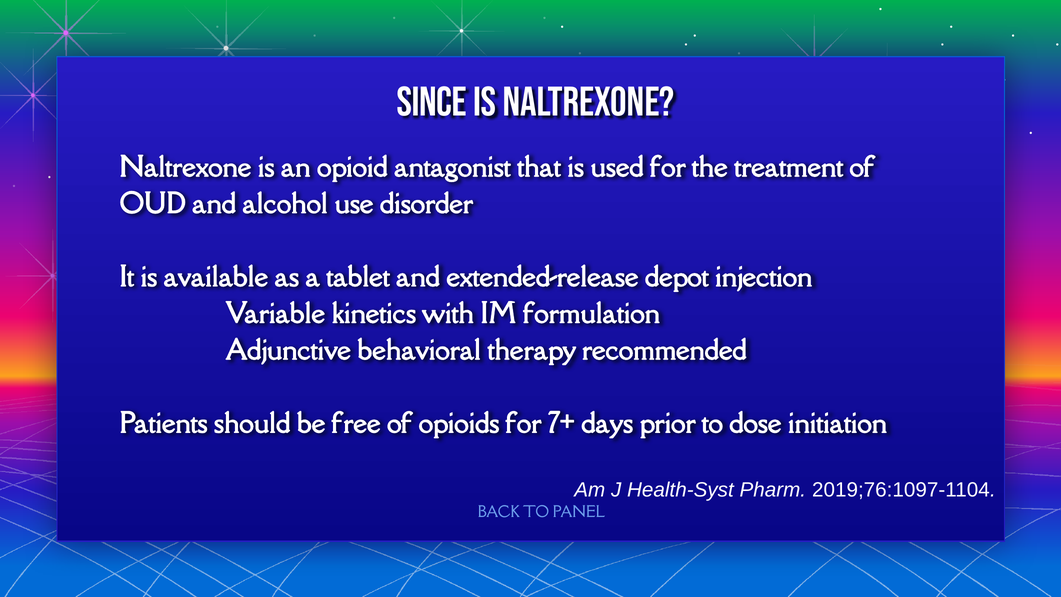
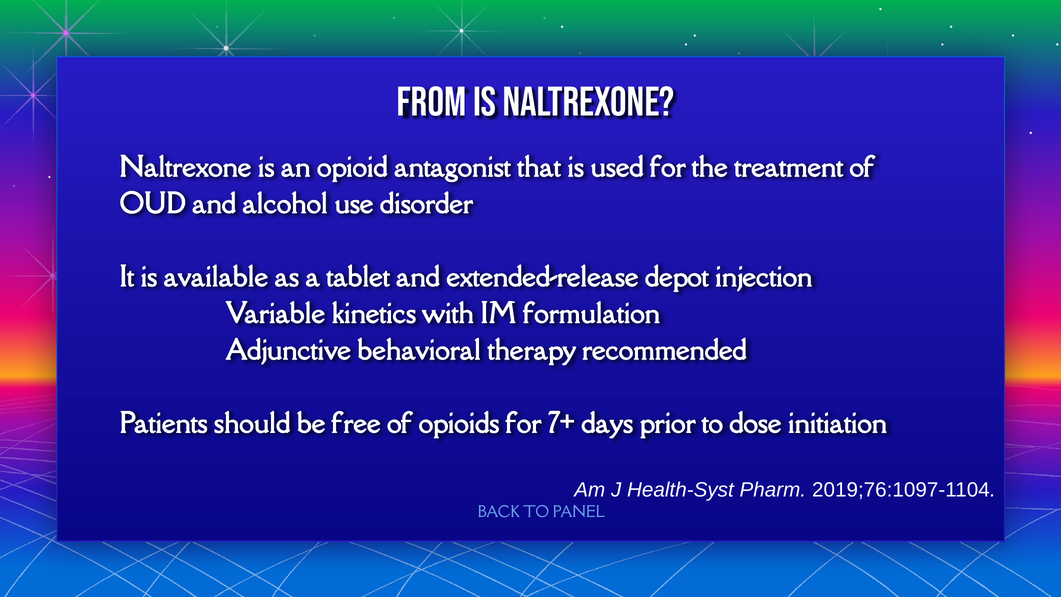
Since: Since -> From
